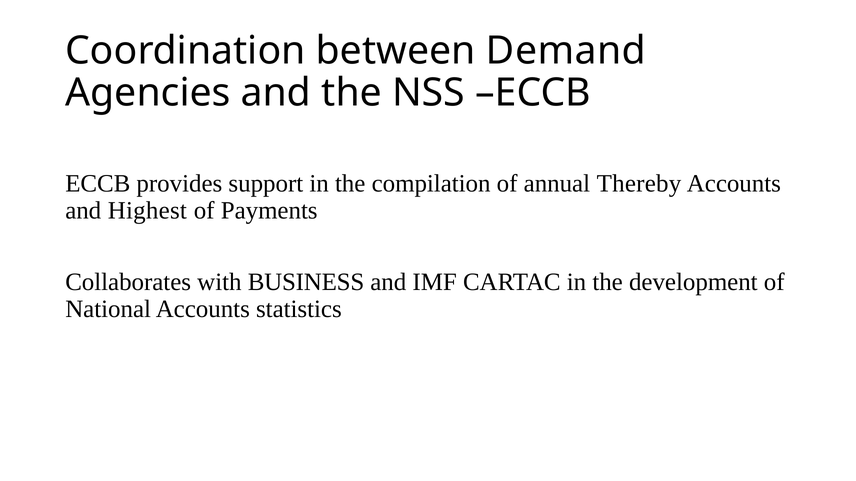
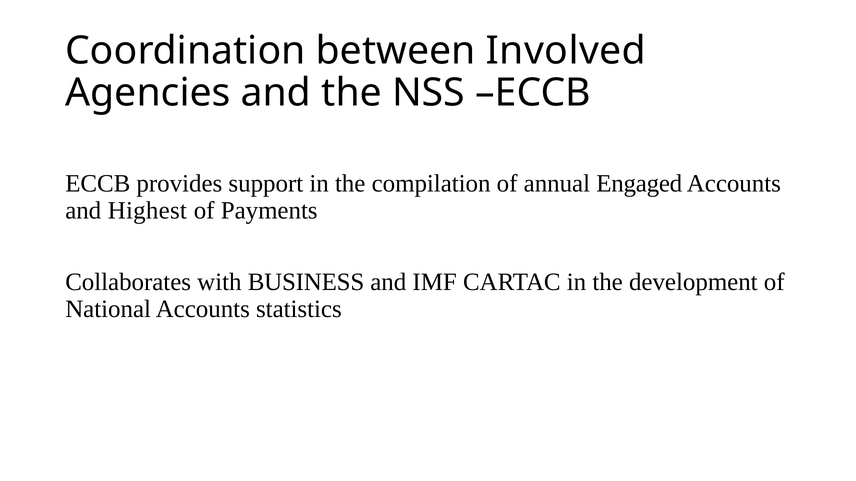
Demand: Demand -> Involved
Thereby: Thereby -> Engaged
